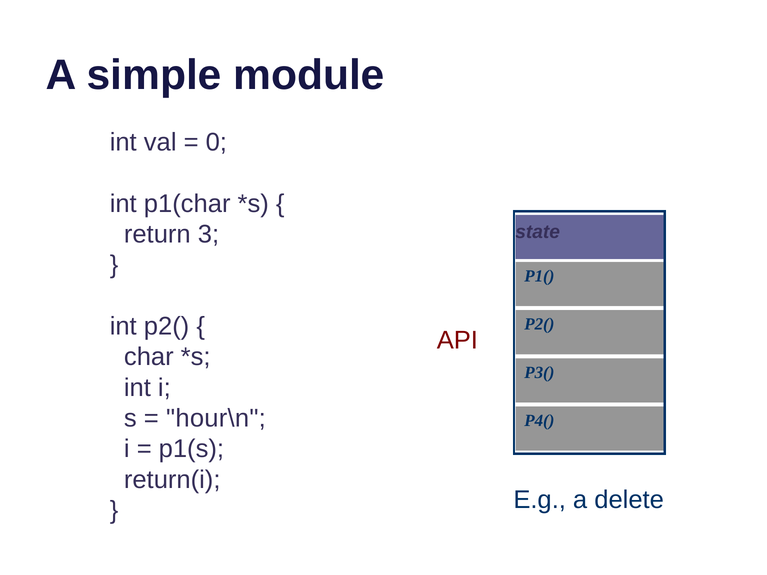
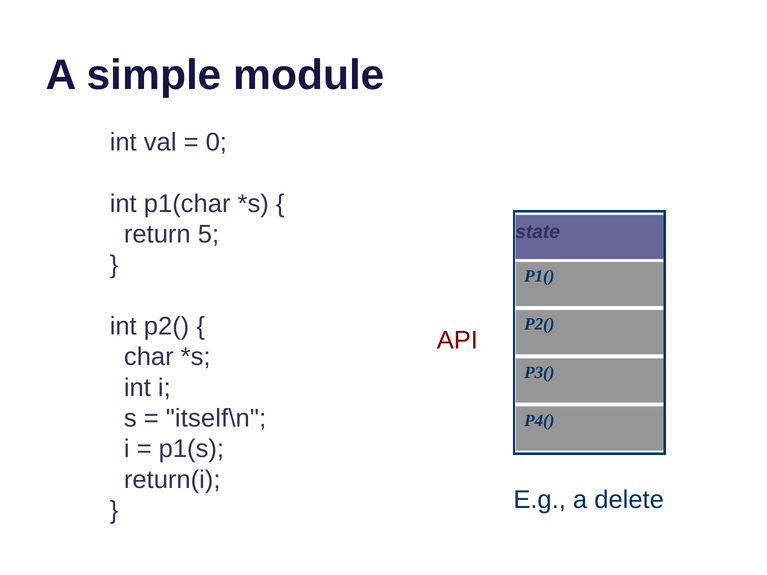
3: 3 -> 5
hour\n: hour\n -> itself\n
